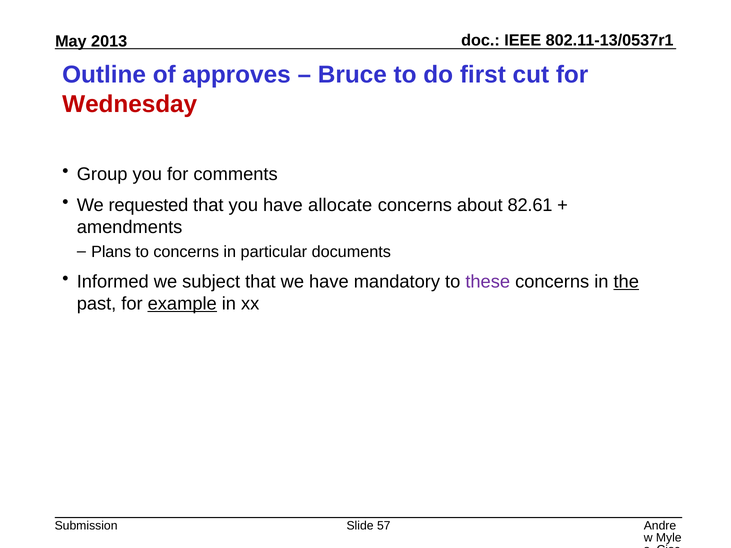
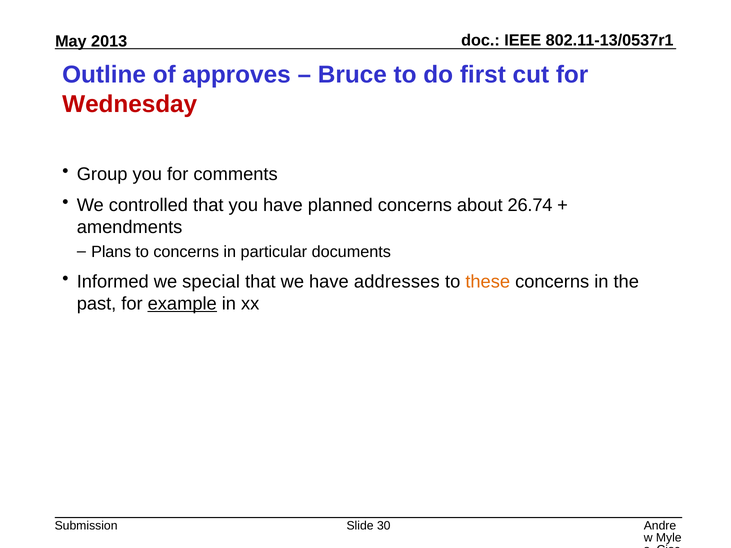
requested: requested -> controlled
allocate: allocate -> planned
82.61: 82.61 -> 26.74
subject: subject -> special
mandatory: mandatory -> addresses
these colour: purple -> orange
the underline: present -> none
57: 57 -> 30
